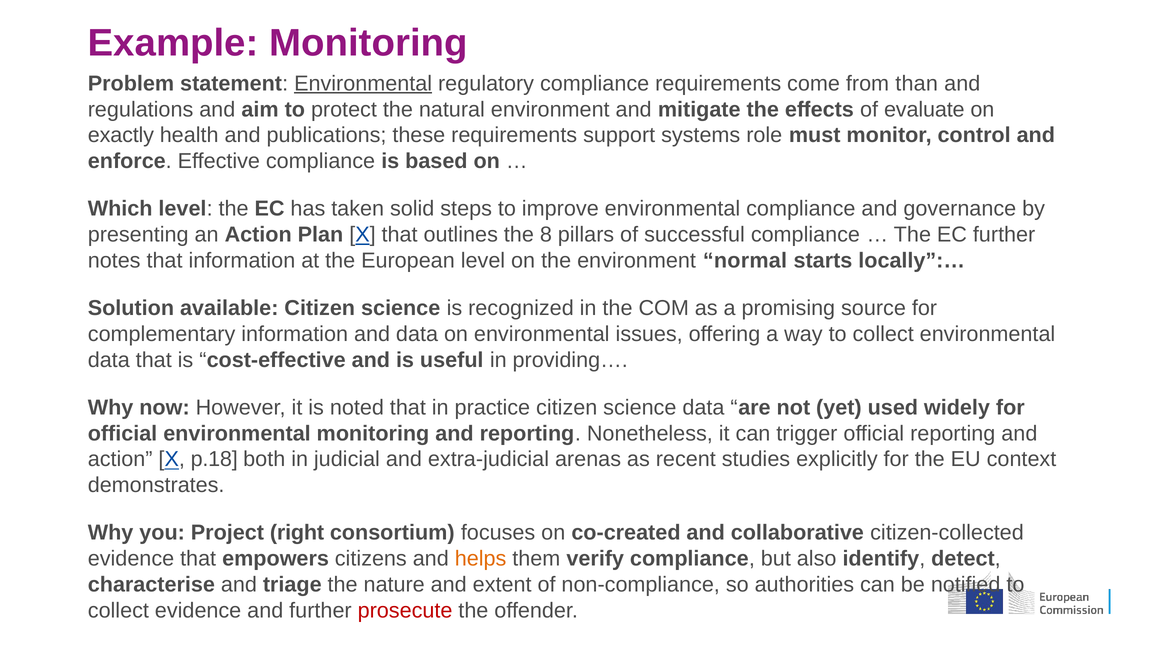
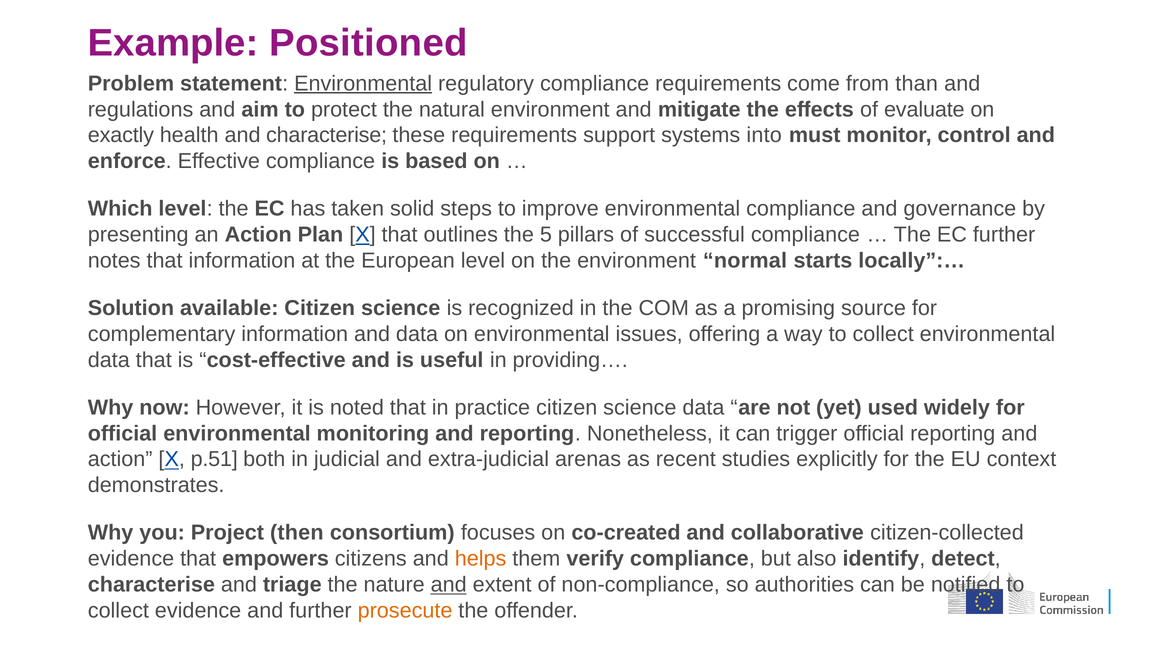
Example Monitoring: Monitoring -> Positioned
and publications: publications -> characterise
role: role -> into
8: 8 -> 5
p.18: p.18 -> p.51
right: right -> then
and at (449, 585) underline: none -> present
prosecute colour: red -> orange
